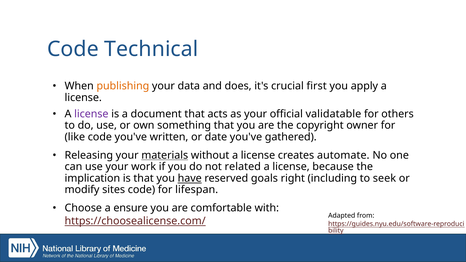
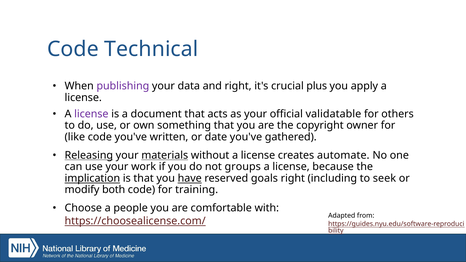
publishing colour: orange -> purple
and does: does -> right
first: first -> plus
Releasing underline: none -> present
related: related -> groups
implication underline: none -> present
sites: sites -> both
lifespan: lifespan -> training
ensure: ensure -> people
